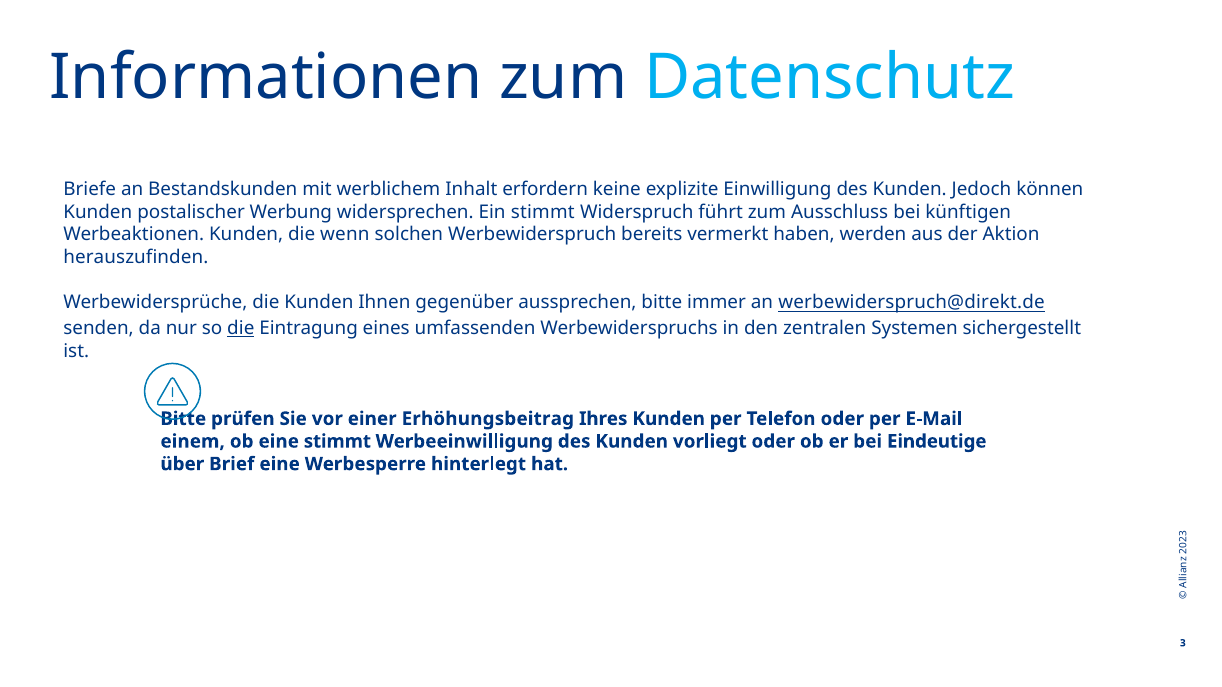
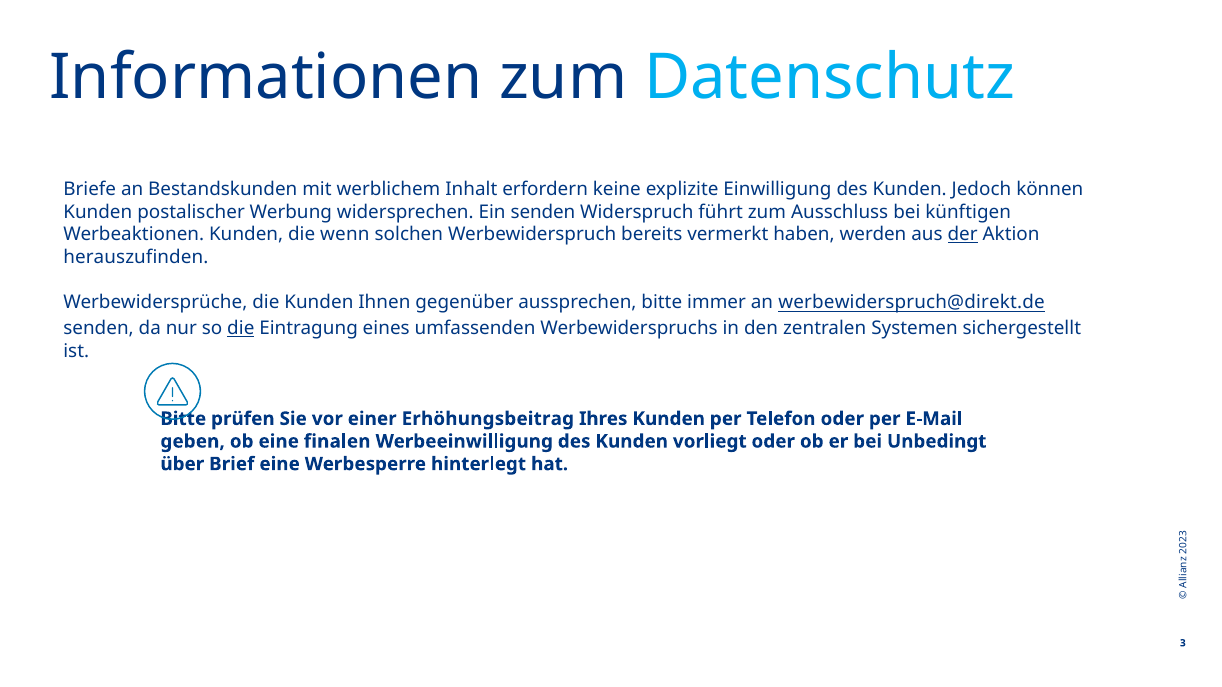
Ein stimmt: stimmt -> senden
der underline: none -> present
einem: einem -> geben
eine stimmt: stimmt -> finalen
Eindeutige: Eindeutige -> Unbedingt
